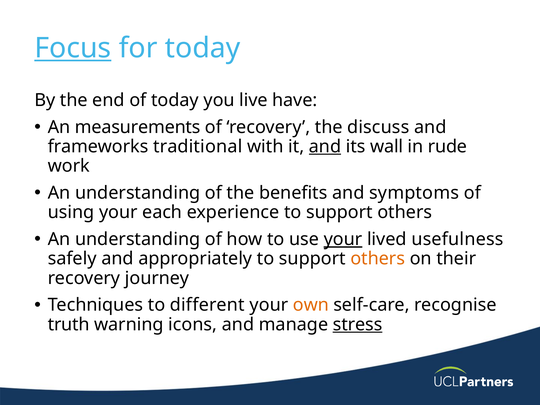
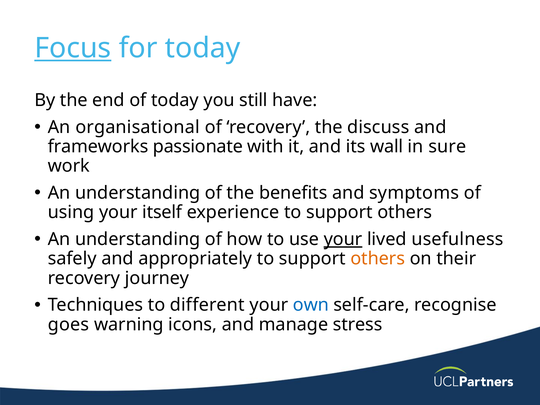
live: live -> still
measurements: measurements -> organisational
traditional: traditional -> passionate
and at (325, 147) underline: present -> none
rude: rude -> sure
each: each -> itself
own colour: orange -> blue
truth: truth -> goes
stress underline: present -> none
